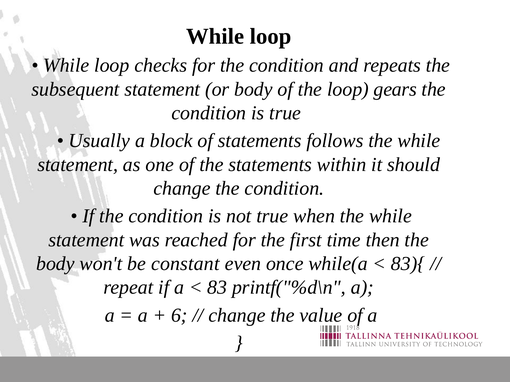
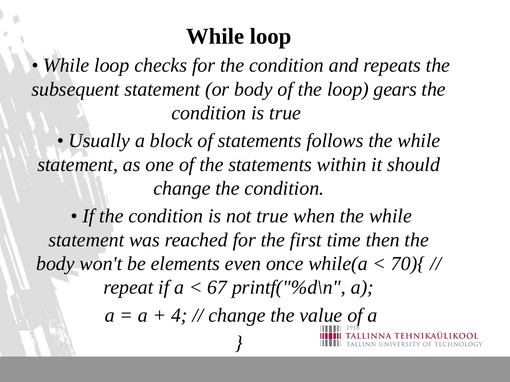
constant: constant -> elements
83){: 83){ -> 70){
83: 83 -> 67
6: 6 -> 4
